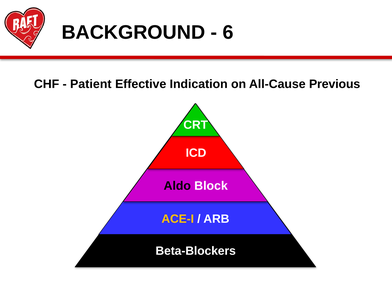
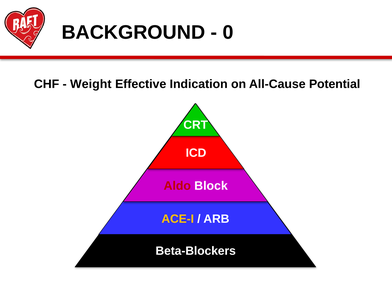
6: 6 -> 0
Patient: Patient -> Weight
Previous: Previous -> Potential
Aldo colour: black -> red
